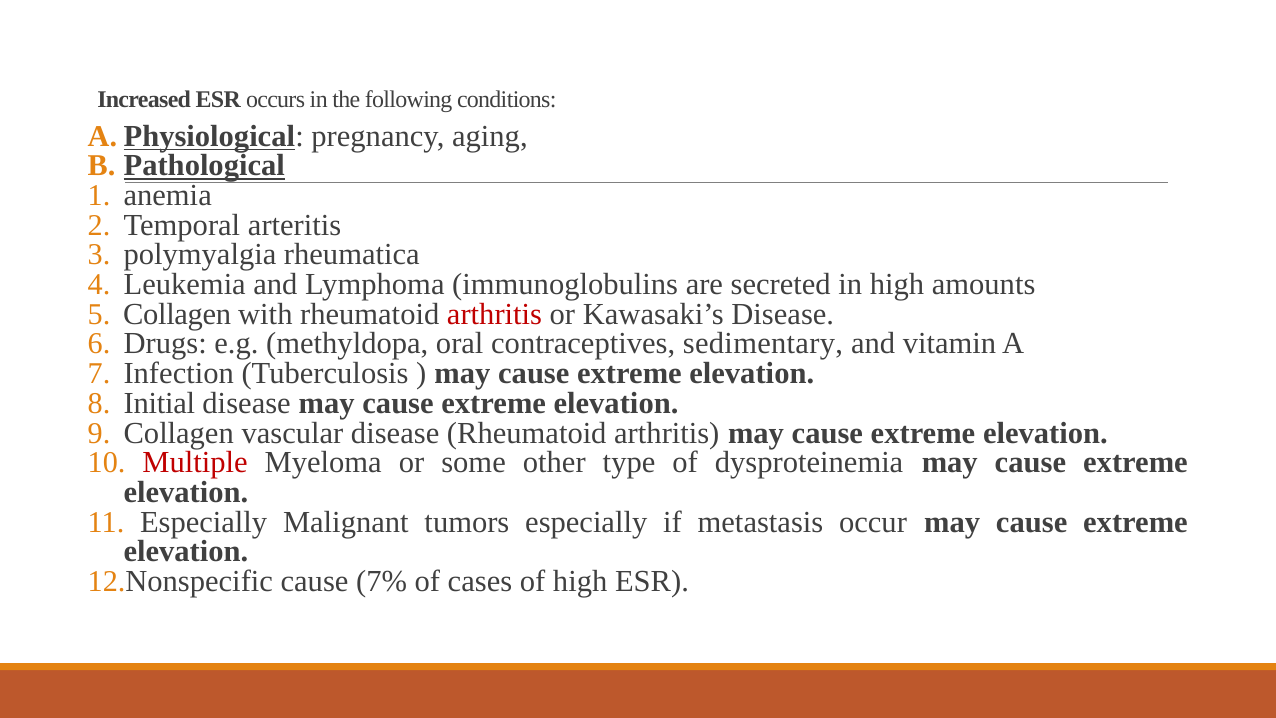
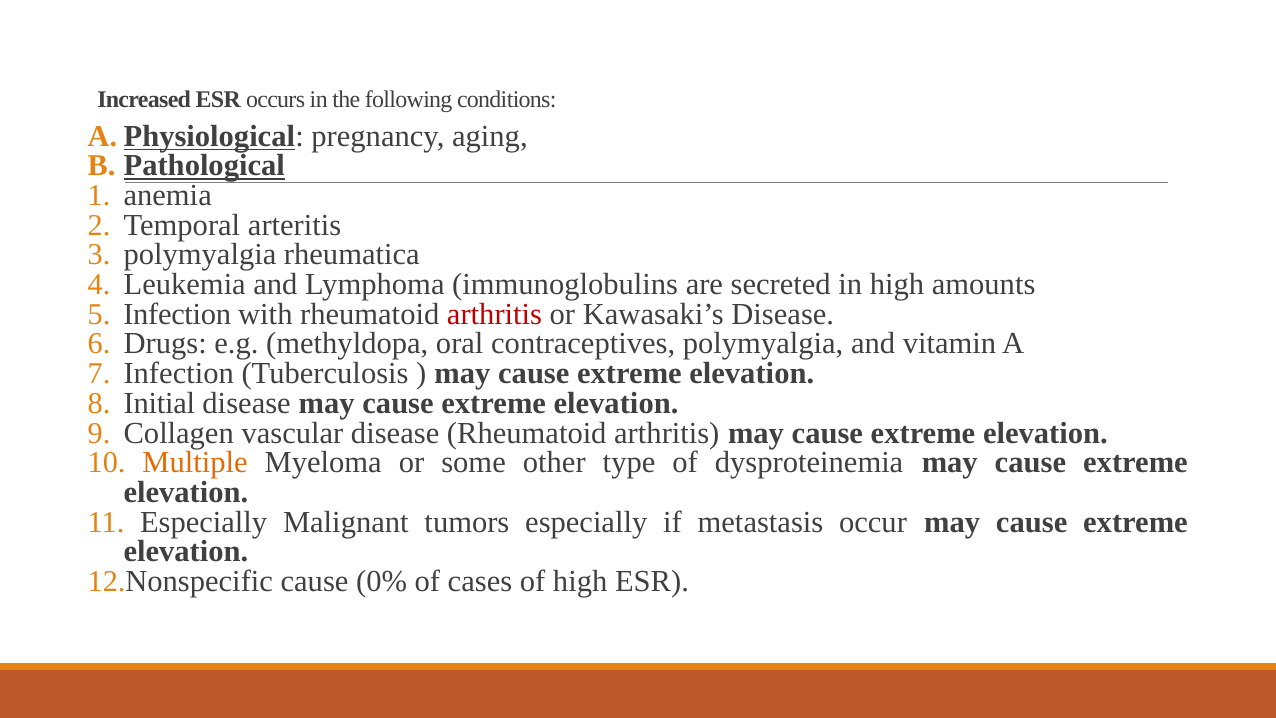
Collagen at (177, 314): Collagen -> Infection
contraceptives sedimentary: sedimentary -> polymyalgia
Multiple colour: red -> orange
7%: 7% -> 0%
